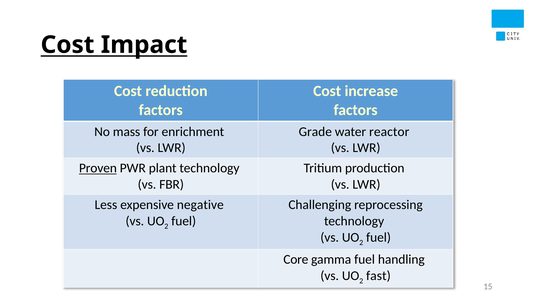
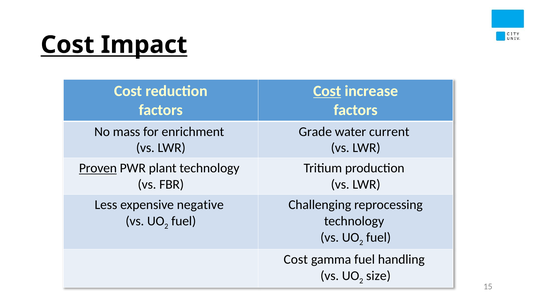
Cost at (327, 91) underline: none -> present
reactor: reactor -> current
Core at (296, 259): Core -> Cost
fast: fast -> size
